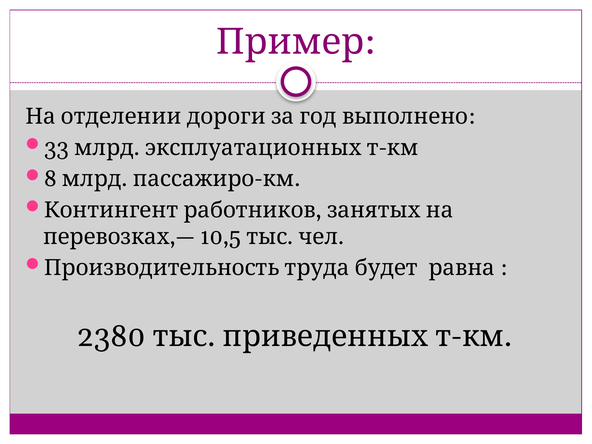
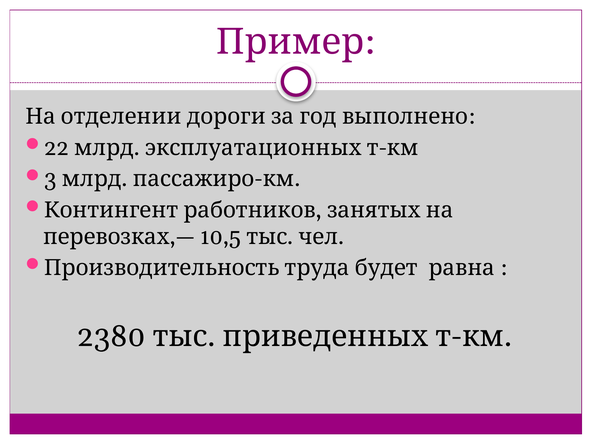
33: 33 -> 22
8: 8 -> 3
